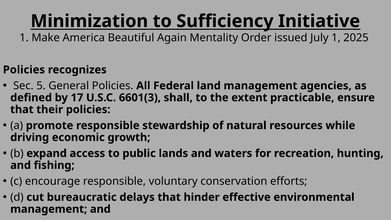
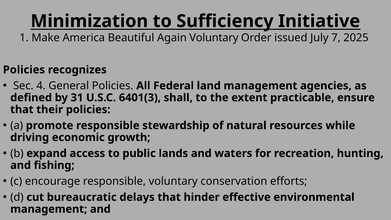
Again Mentality: Mentality -> Voluntary
July 1: 1 -> 7
5: 5 -> 4
17: 17 -> 31
6601(3: 6601(3 -> 6401(3
